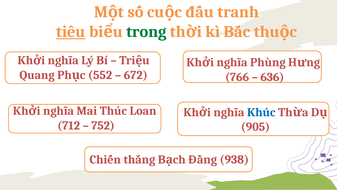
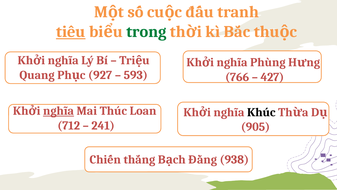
552: 552 -> 927
672: 672 -> 593
636: 636 -> 427
nghĩa at (58, 111) underline: none -> present
Khúc colour: blue -> black
752: 752 -> 241
